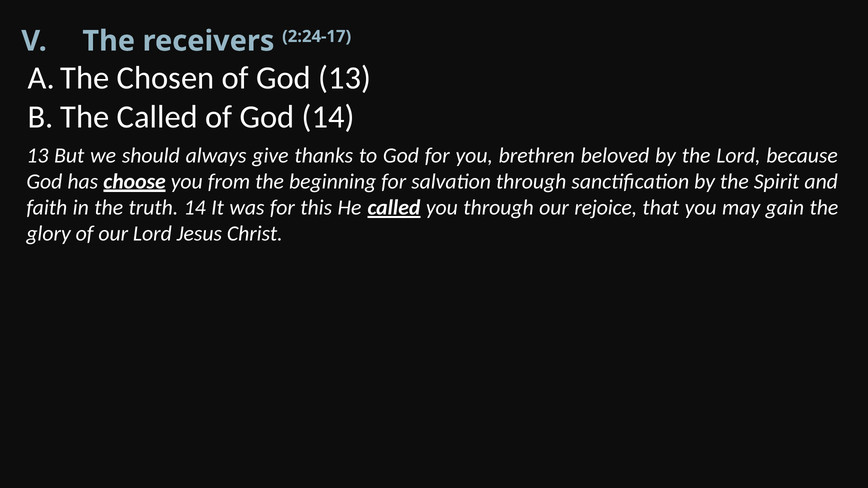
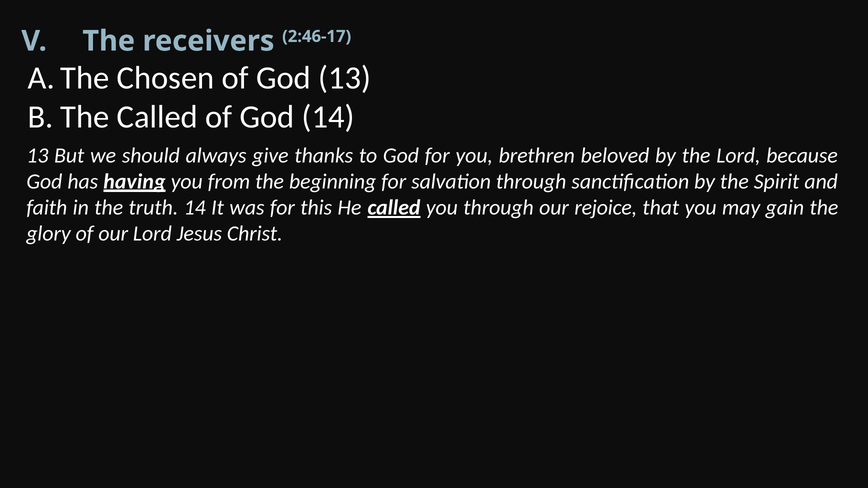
2:24-17: 2:24-17 -> 2:46-17
choose: choose -> having
